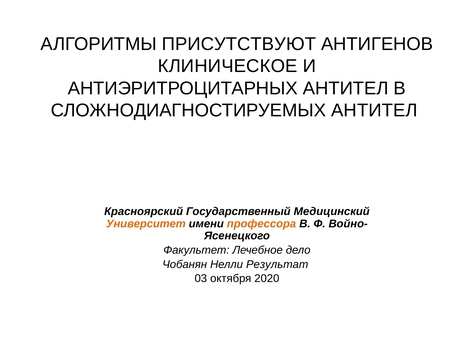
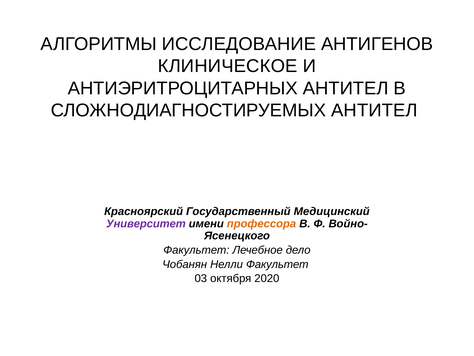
ПРИСУТСТВУЮТ: ПРИСУТСТВУЮТ -> ИССЛЕДОВАНИЕ
Университет colour: orange -> purple
Нелли Результат: Результат -> Факультет
